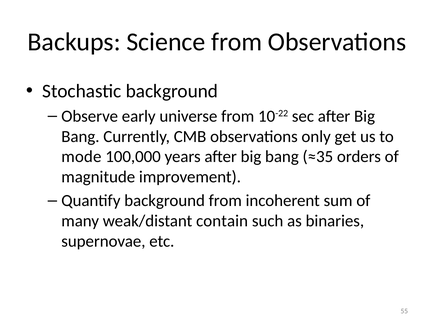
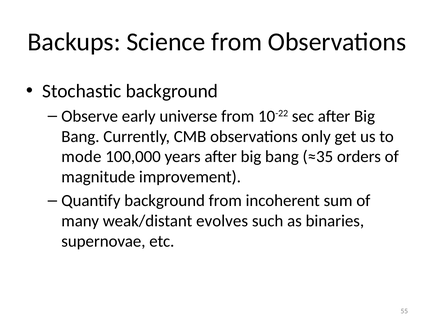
contain: contain -> evolves
